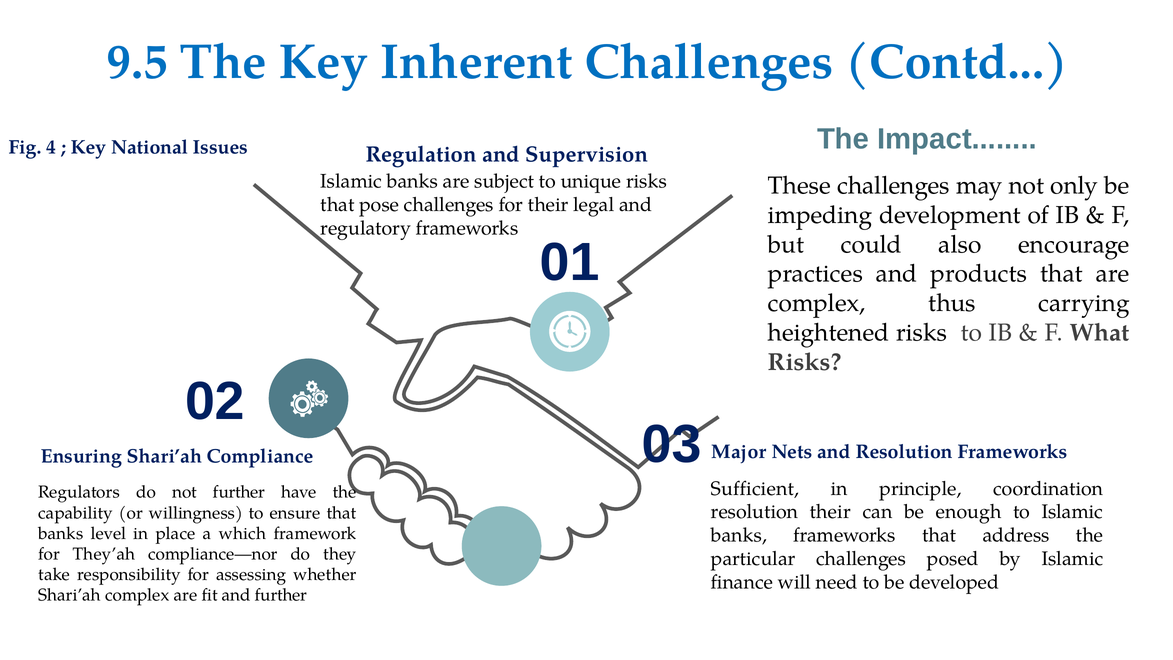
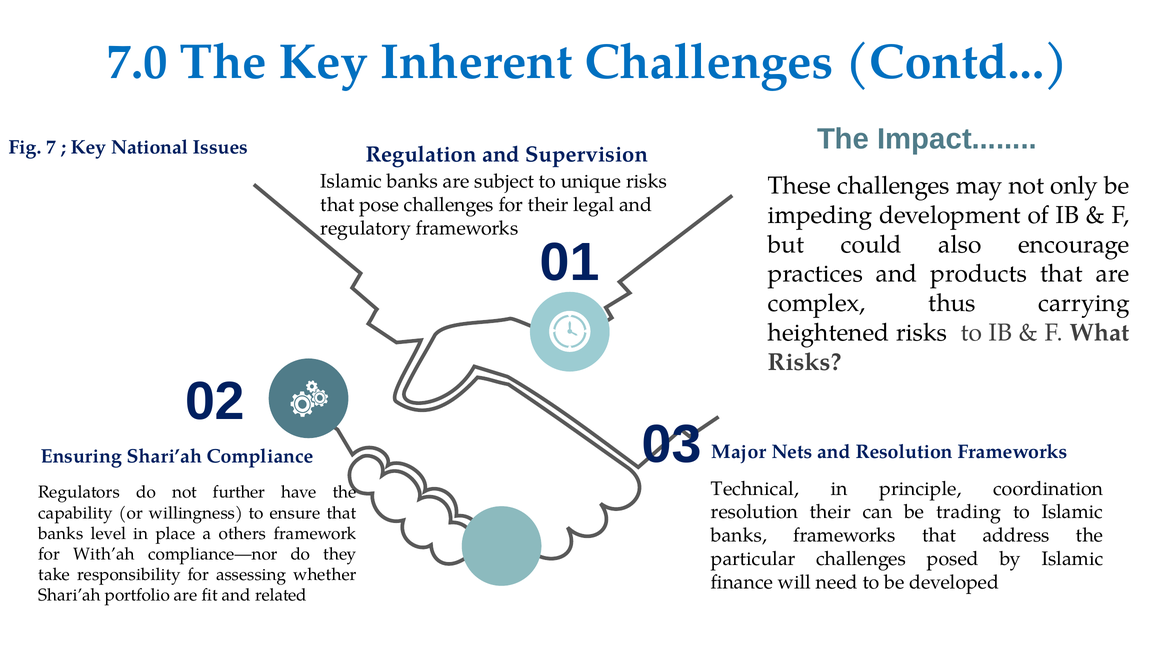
9.5: 9.5 -> 7.0
4: 4 -> 7
Sufficient: Sufficient -> Technical
enough: enough -> trading
which: which -> others
They’ah: They’ah -> With’ah
Shari’ah complex: complex -> portfolio
and further: further -> related
